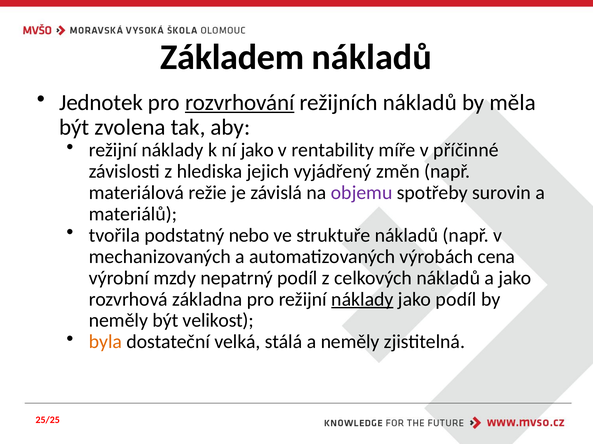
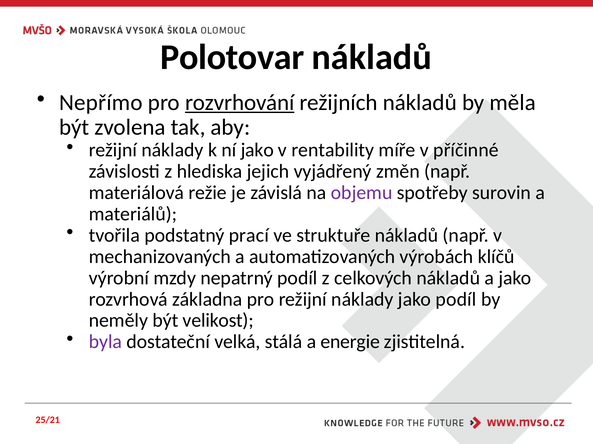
Základem: Základem -> Polotovar
Jednotek: Jednotek -> Nepřímo
nebo: nebo -> prací
cena: cena -> klíčů
náklady at (362, 300) underline: present -> none
byla colour: orange -> purple
a neměly: neměly -> energie
25/25: 25/25 -> 25/21
